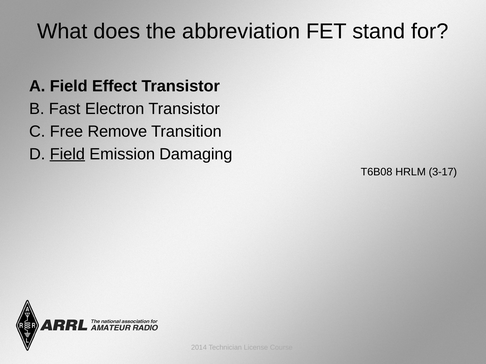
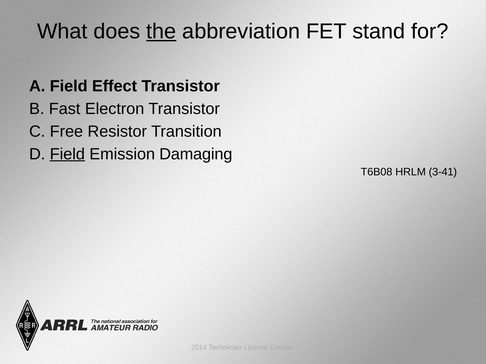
the underline: none -> present
Remove: Remove -> Resistor
3-17: 3-17 -> 3-41
